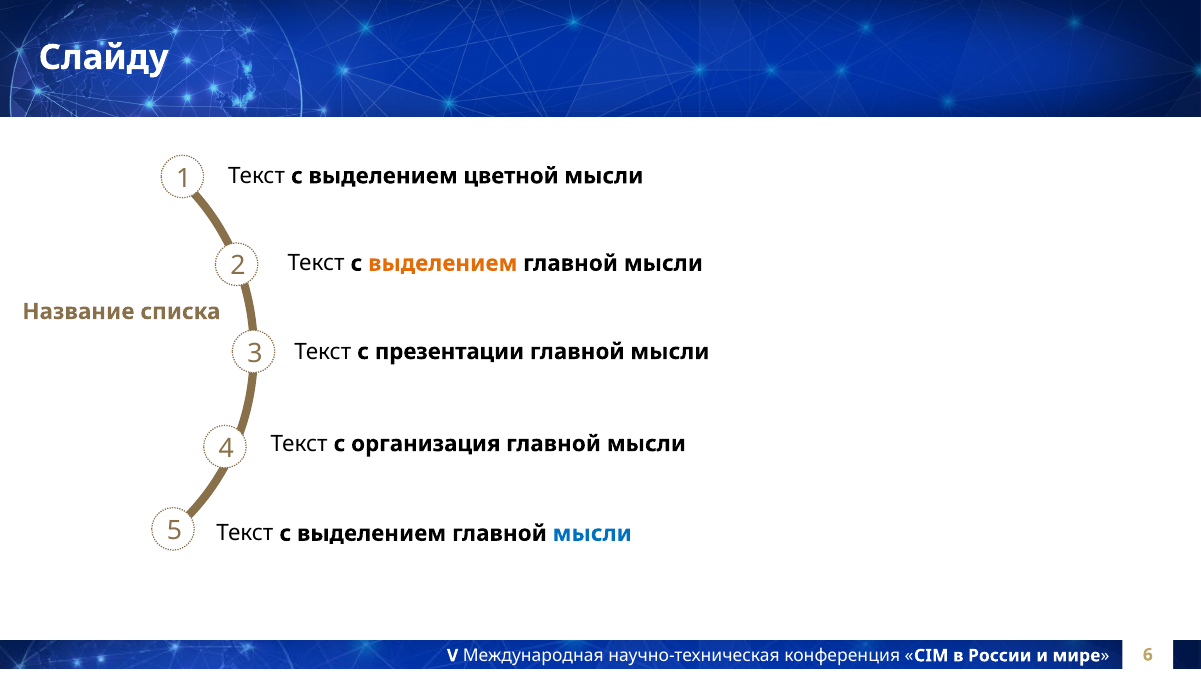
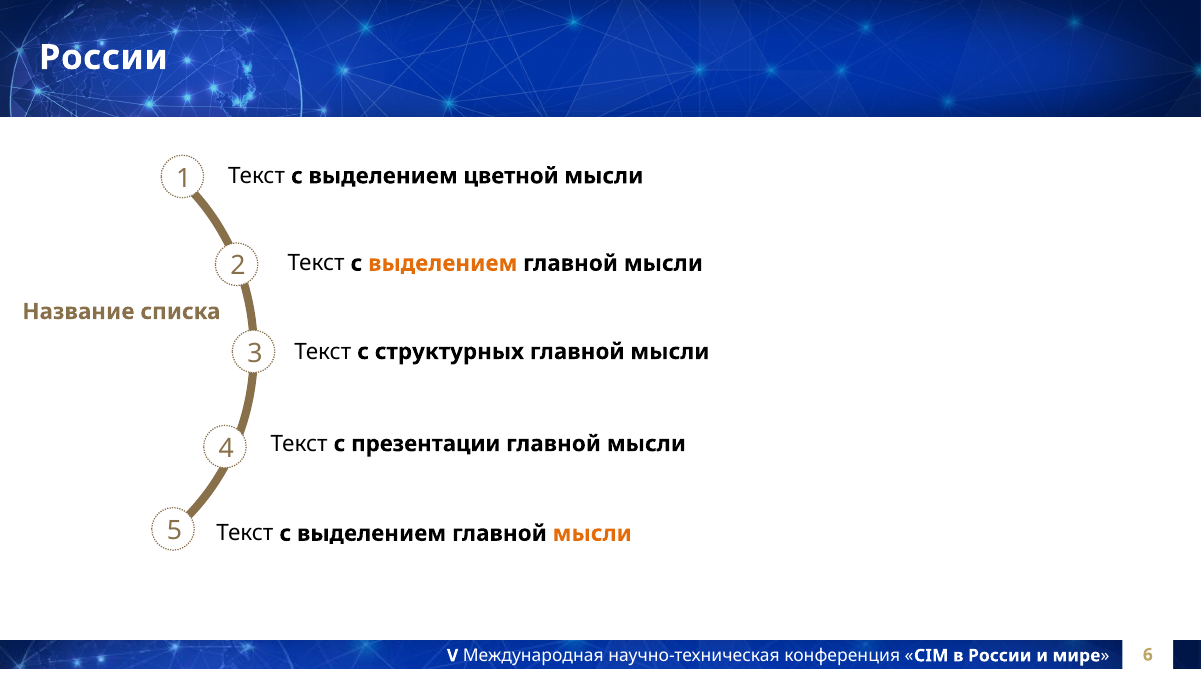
Слайду at (104, 57): Слайду -> России
презентации: презентации -> структурных
организация: организация -> презентации
мысли at (592, 533) colour: blue -> orange
